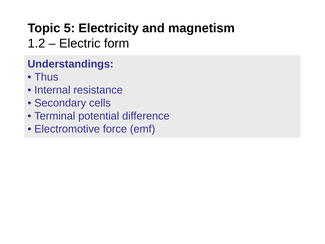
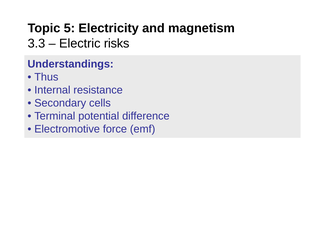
1.2: 1.2 -> 3.3
form: form -> risks
